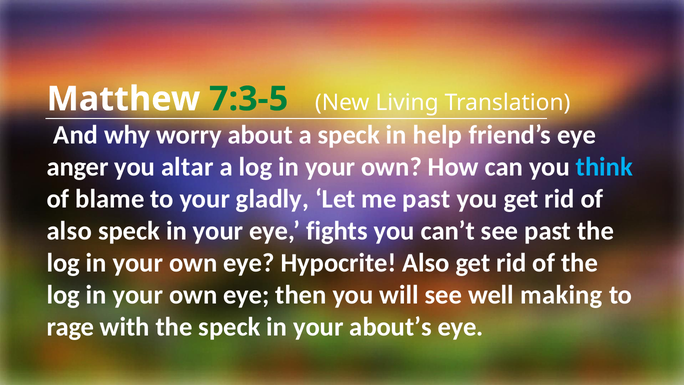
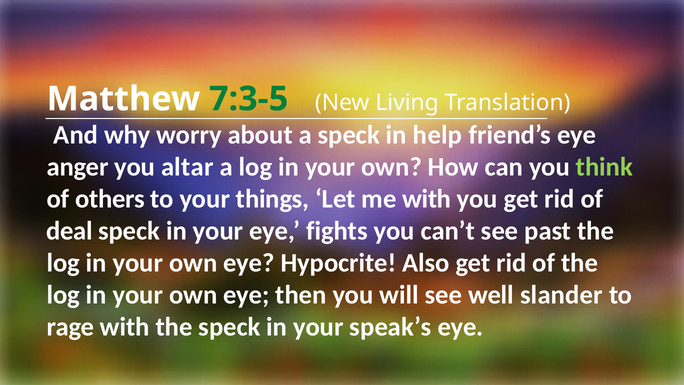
think colour: light blue -> light green
blame: blame -> others
gladly: gladly -> things
me past: past -> with
also at (69, 231): also -> deal
making: making -> slander
about’s: about’s -> speak’s
